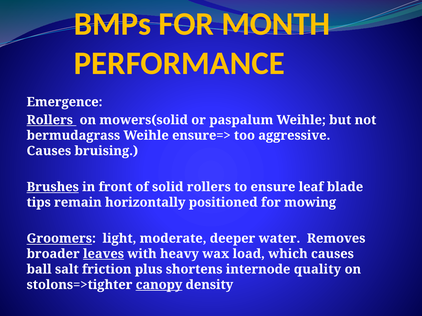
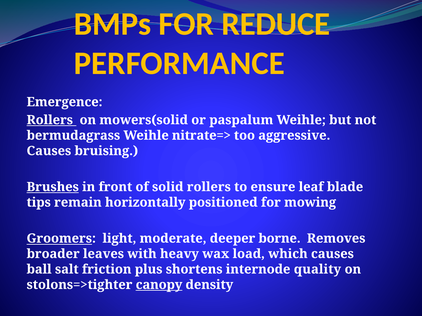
MONTH: MONTH -> REDUCE
ensure=>: ensure=> -> nitrate=>
water: water -> borne
leaves underline: present -> none
